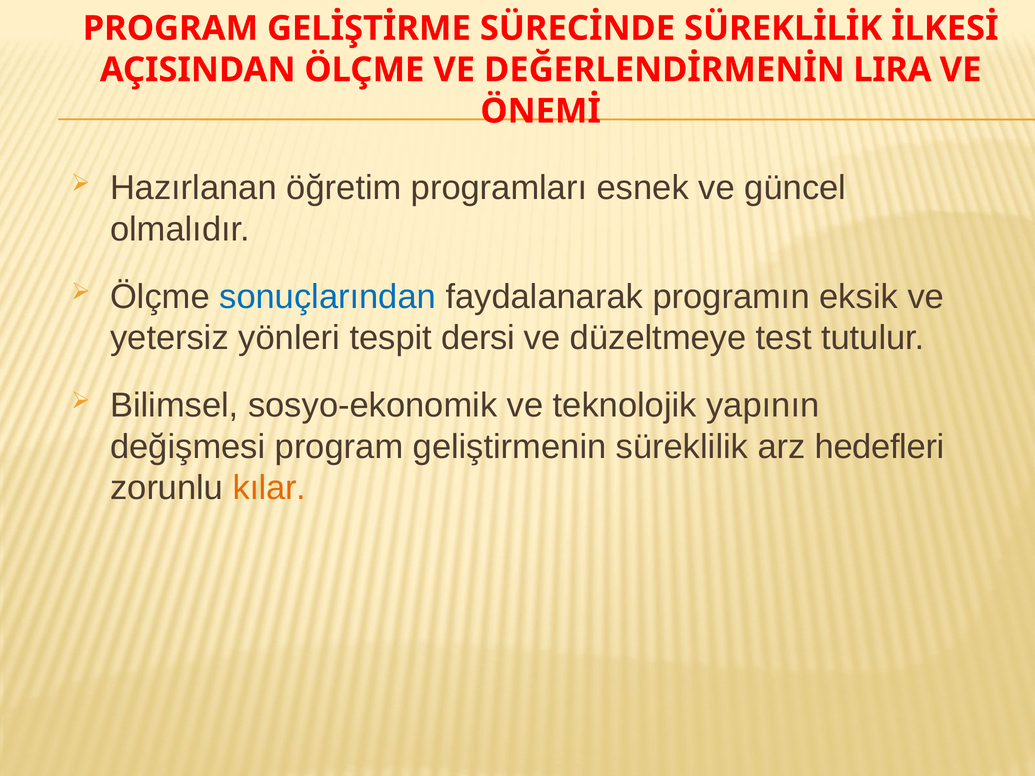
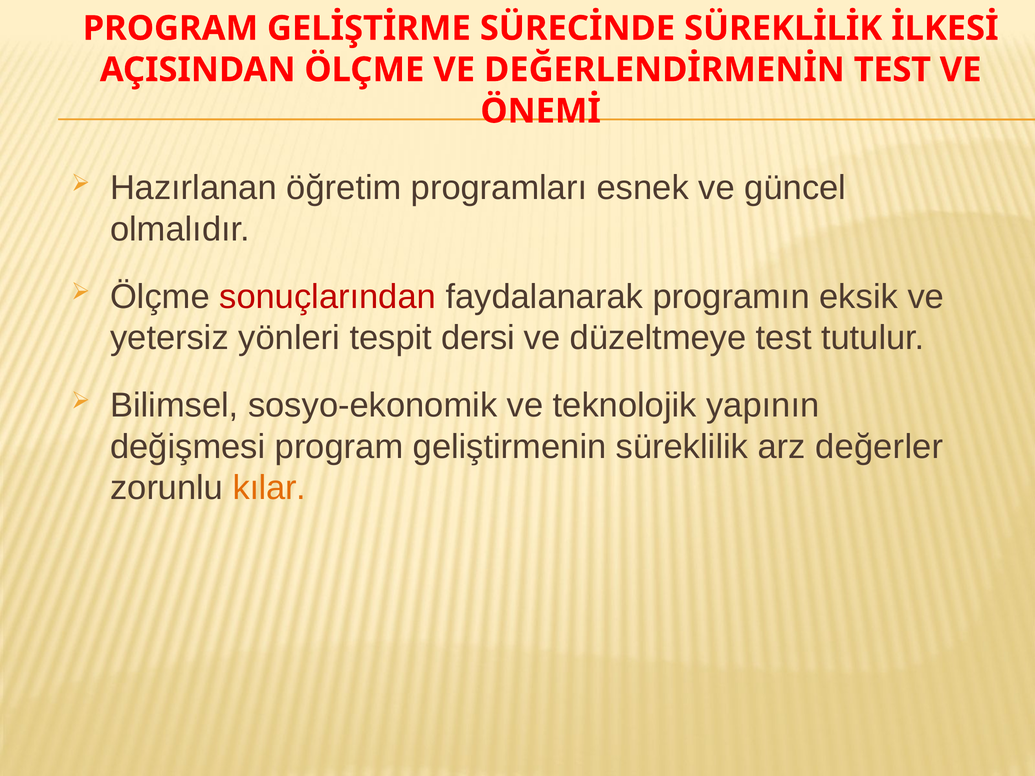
LIRA at (892, 70): LIRA -> TEST
sonuçlarından colour: blue -> red
hedefleri: hedefleri -> değerler
